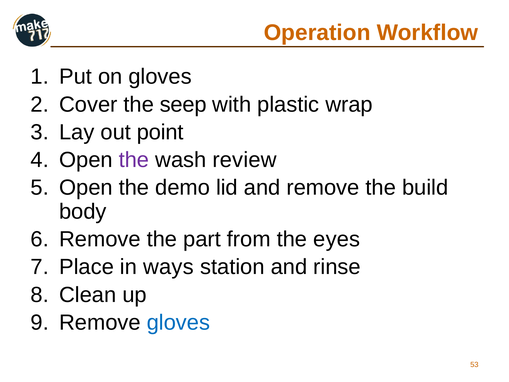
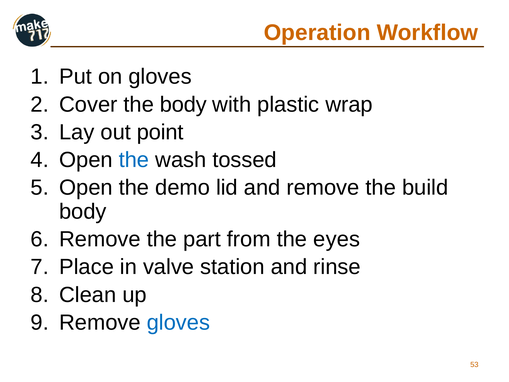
the seep: seep -> body
the at (134, 160) colour: purple -> blue
review: review -> tossed
ways: ways -> valve
